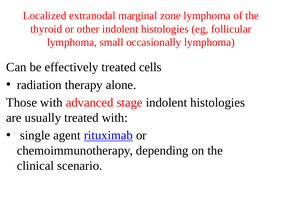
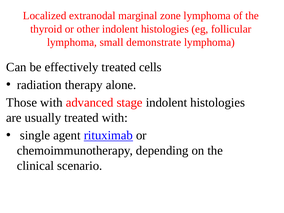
occasionally: occasionally -> demonstrate
